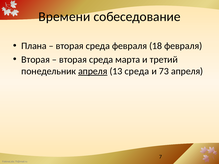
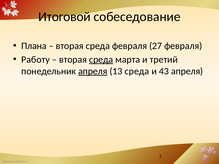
Времени: Времени -> Итоговой
18: 18 -> 27
Вторая at (36, 60): Вторая -> Работу
среда at (101, 60) underline: none -> present
73: 73 -> 43
